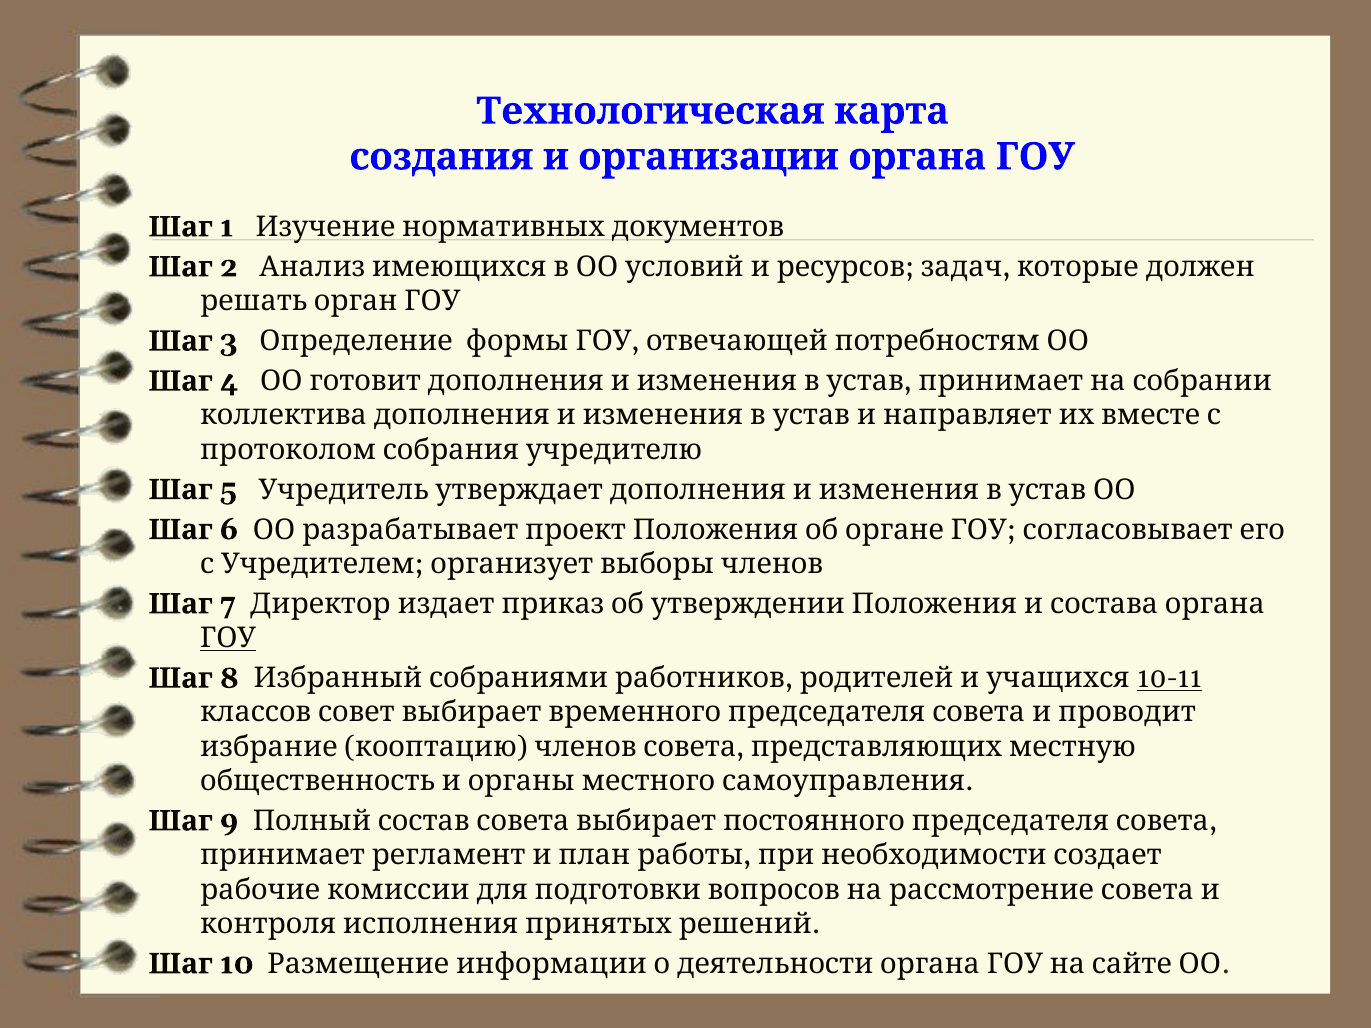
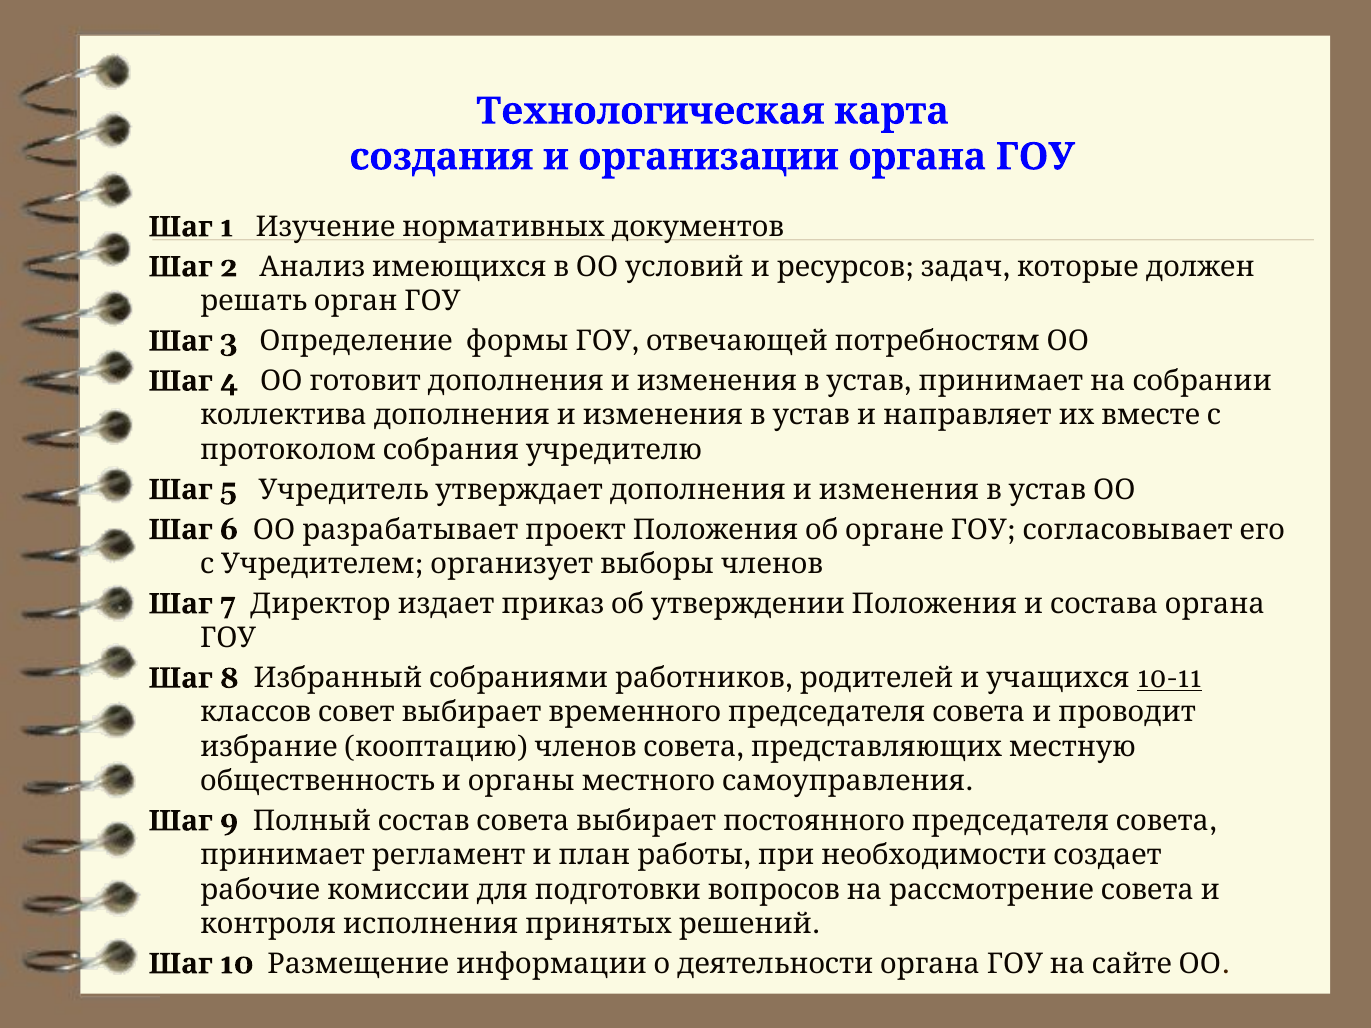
ГОУ at (228, 638) underline: present -> none
